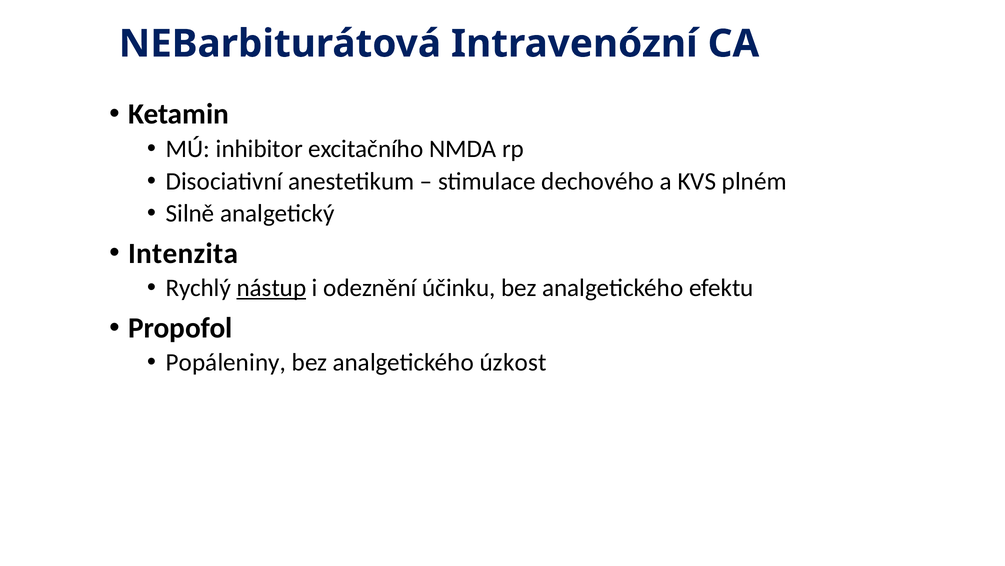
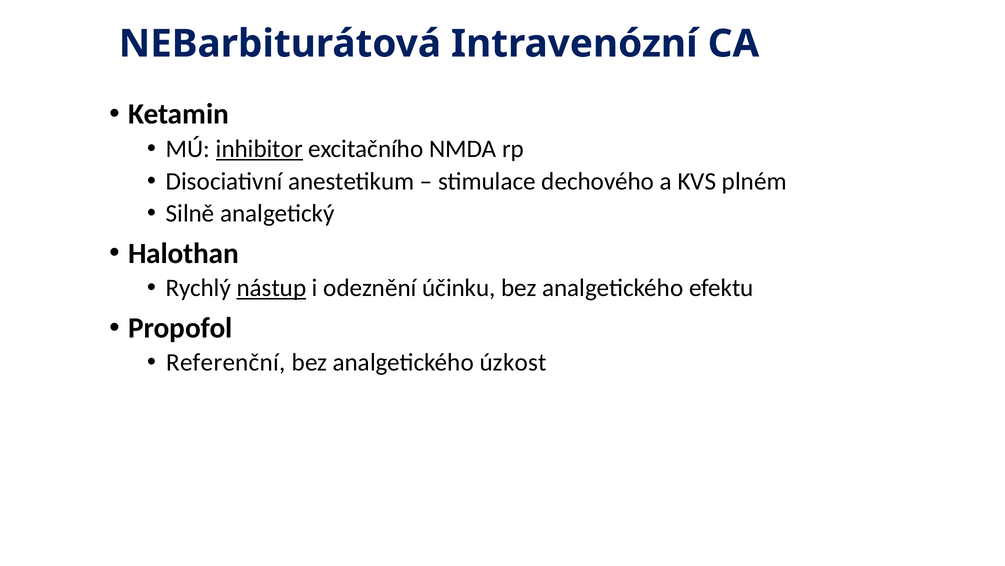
inhibitor underline: none -> present
Intenzita: Intenzita -> Halothan
Popáleniny: Popáleniny -> Referenční
